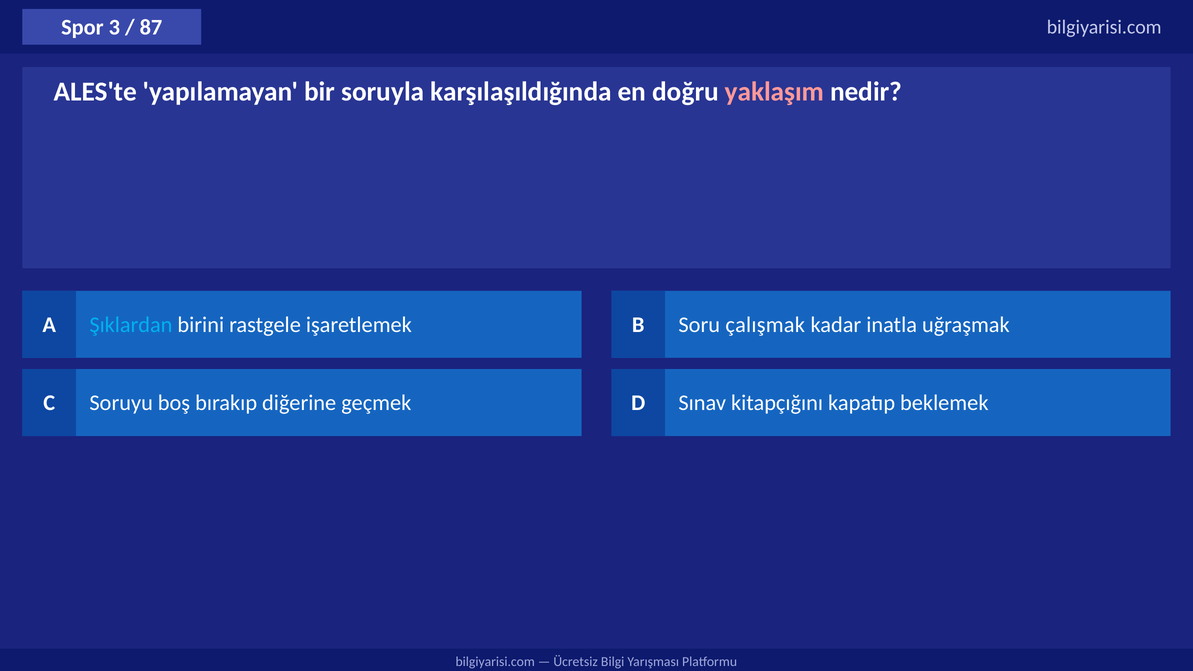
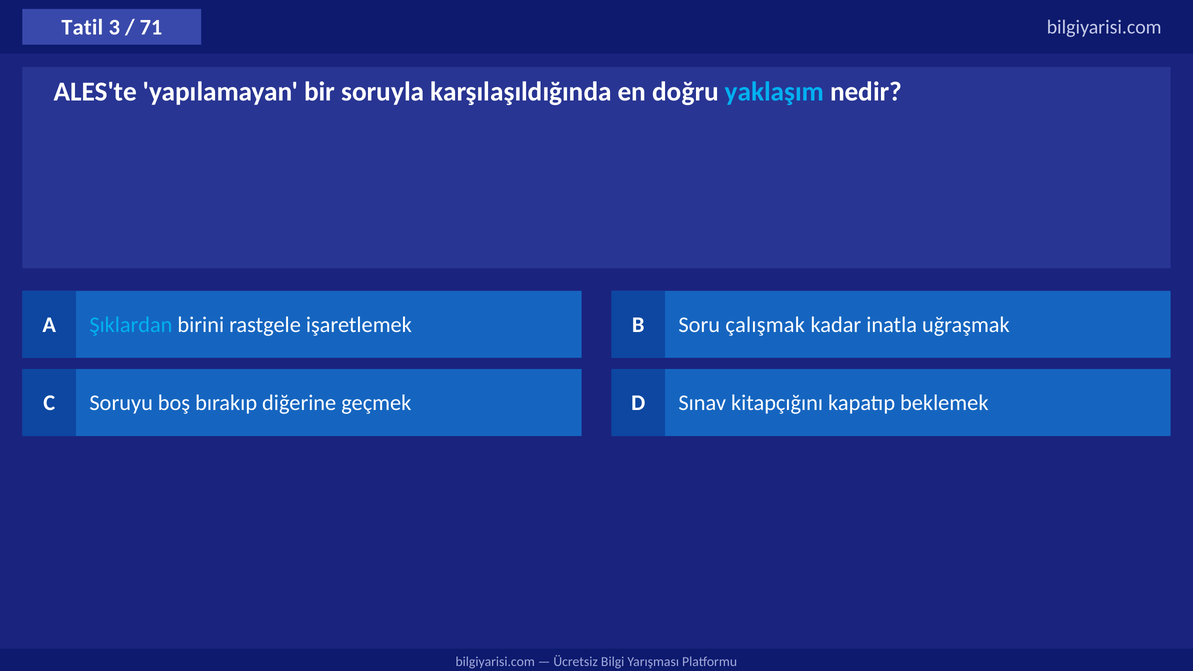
Spor: Spor -> Tatil
87: 87 -> 71
yaklaşım colour: pink -> light blue
